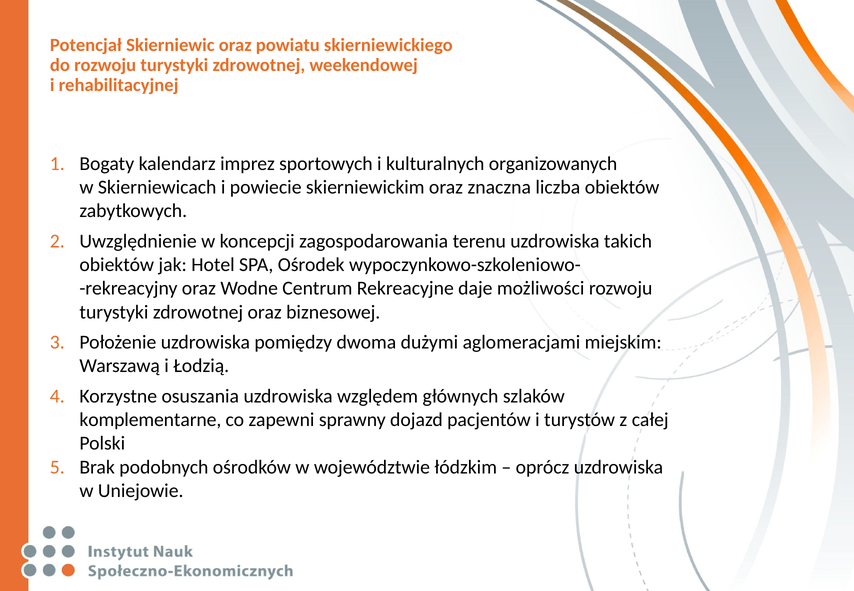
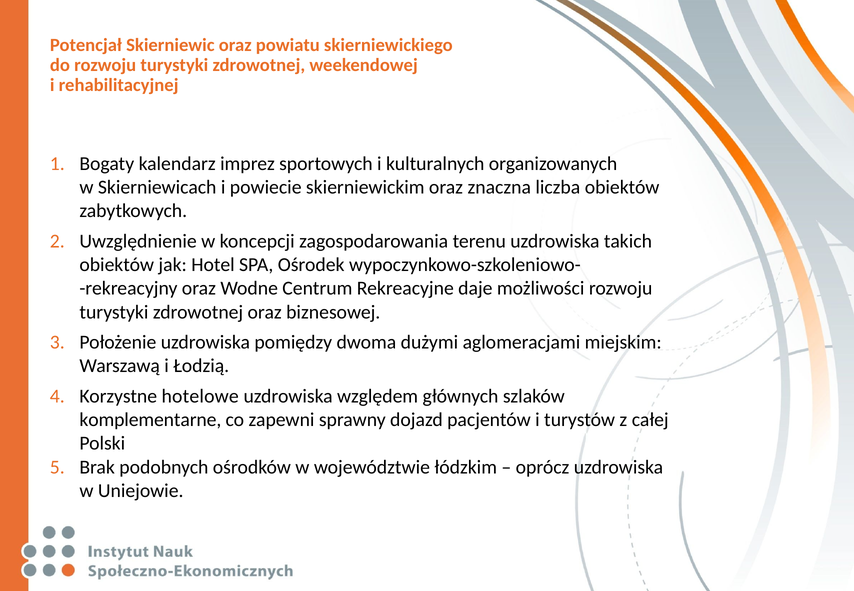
osuszania: osuszania -> hotelowe
